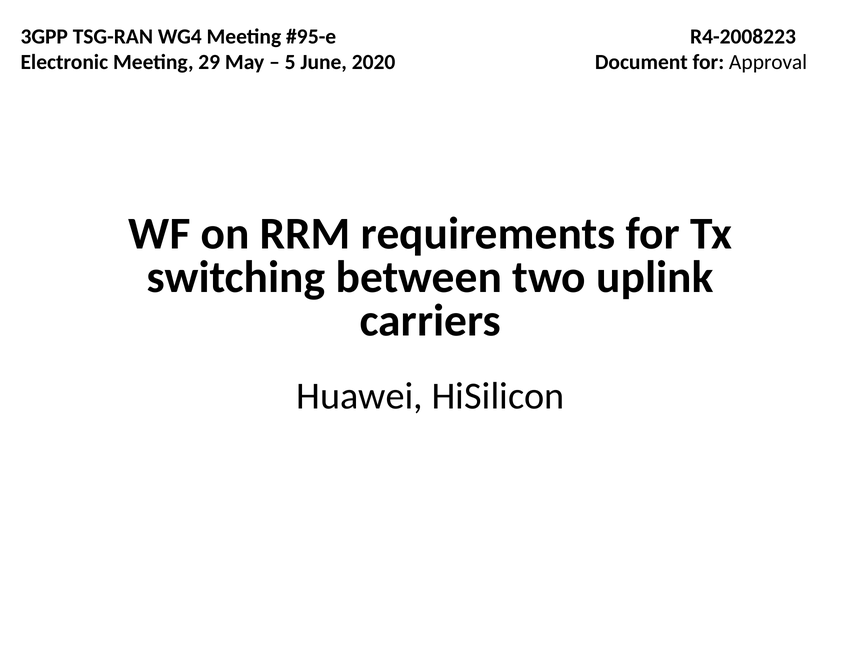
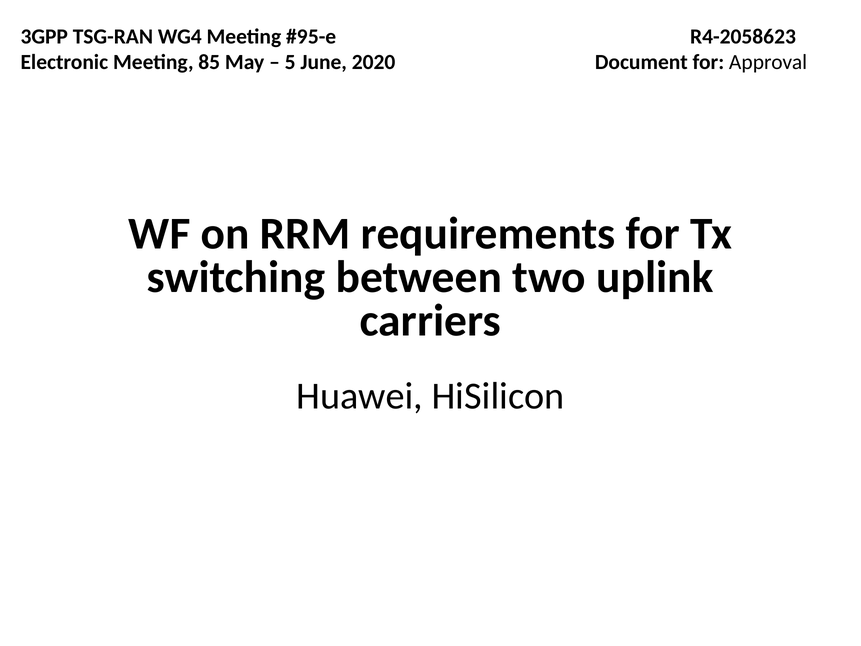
R4-2008223: R4-2008223 -> R4-2058623
29: 29 -> 85
